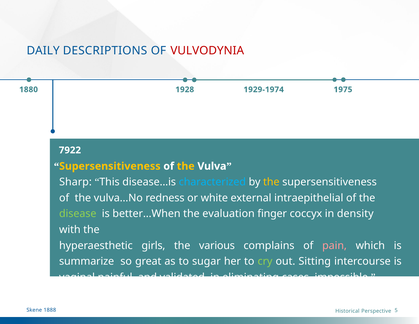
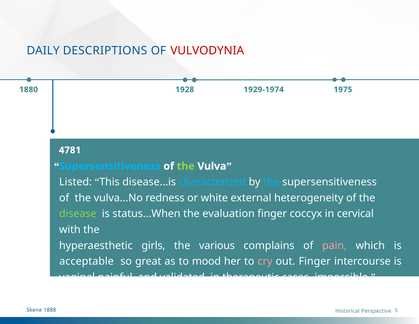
7922: 7922 -> 4781
Supersensitiveness at (110, 166) colour: yellow -> light blue
the at (186, 166) colour: yellow -> light green
Sharp: Sharp -> Listed
the at (271, 182) colour: yellow -> light blue
intraepithelial: intraepithelial -> heterogeneity
better...When: better...When -> status...When
density: density -> cervical
summarize: summarize -> acceptable
sugar: sugar -> mood
cry colour: light green -> pink
out Sitting: Sitting -> Finger
eliminating: eliminating -> therapeutic
